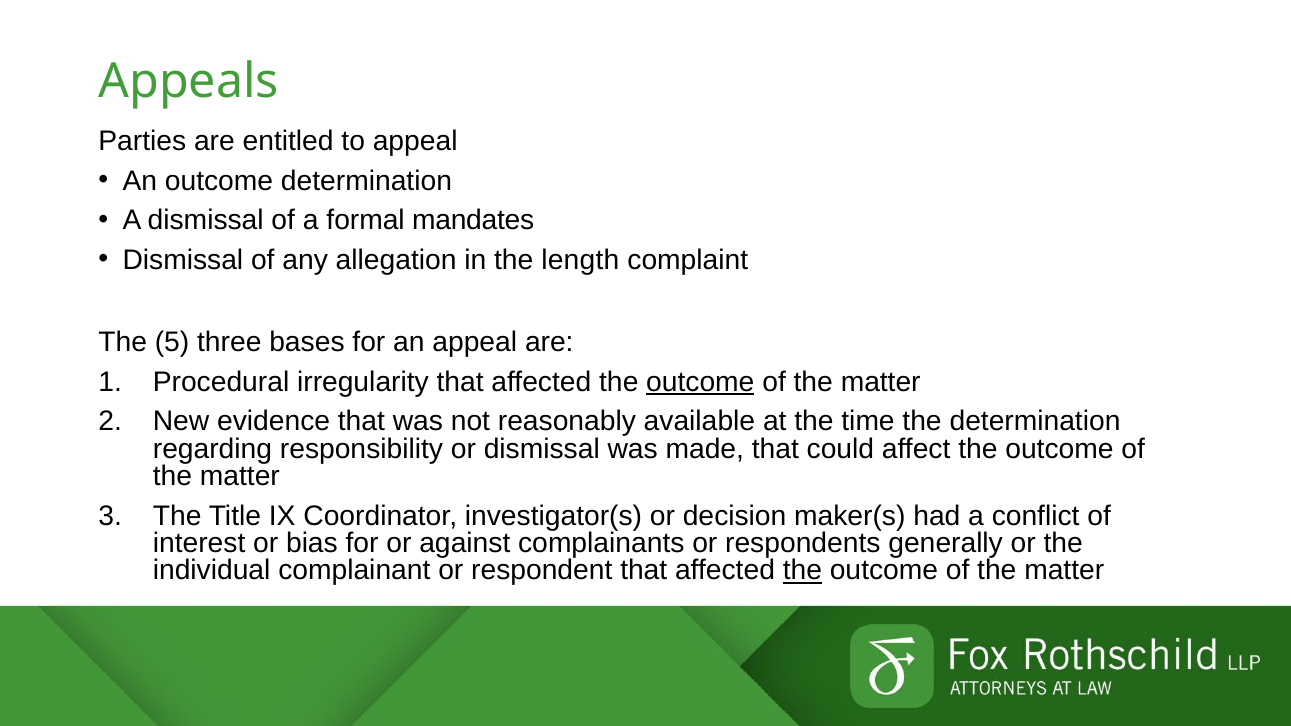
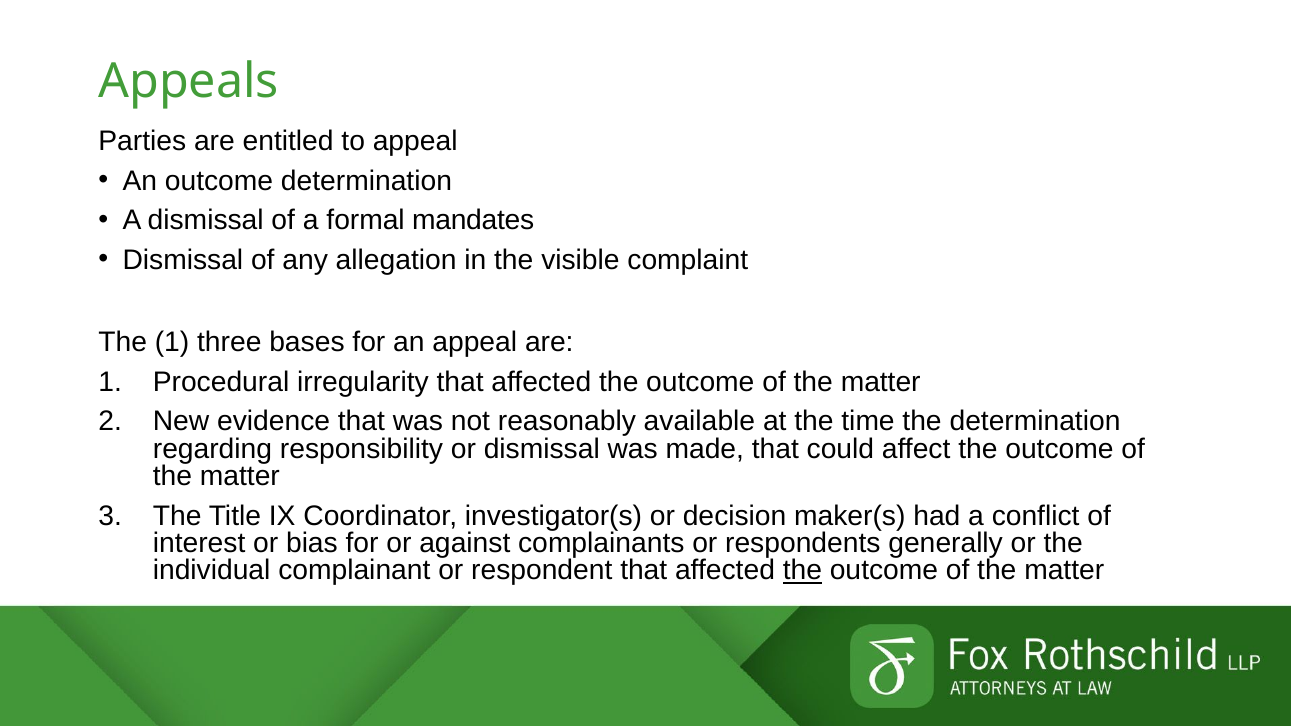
length: length -> visible
The 5: 5 -> 1
outcome at (700, 382) underline: present -> none
